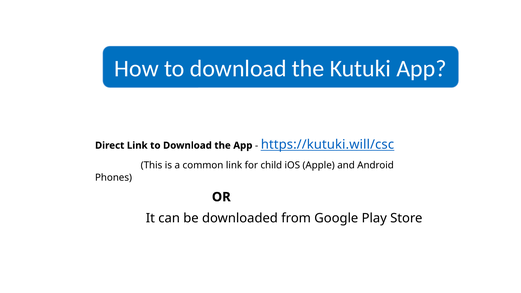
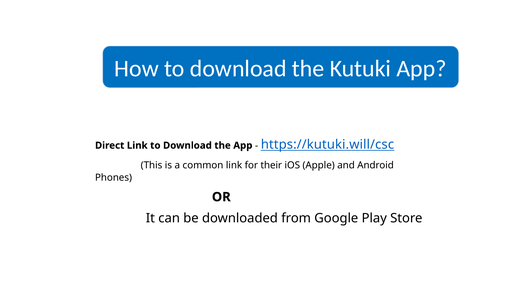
child: child -> their
